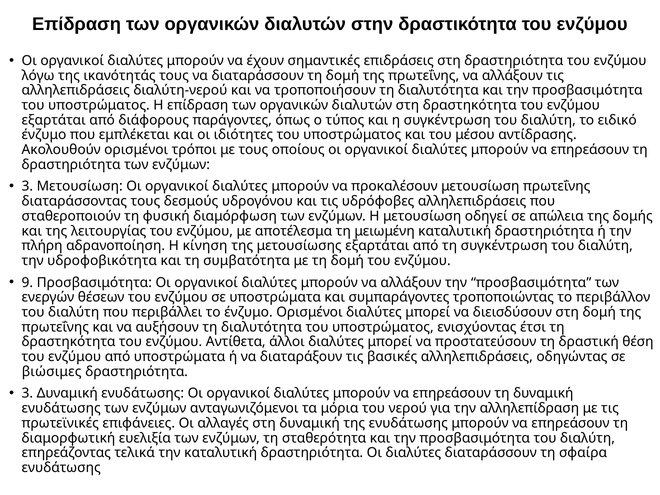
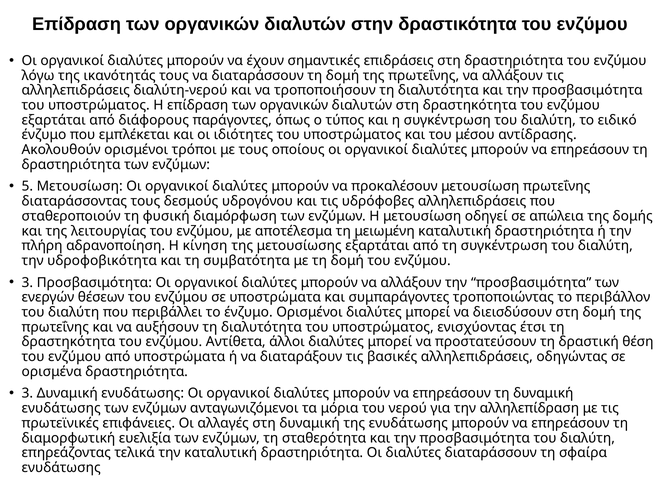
3 at (27, 186): 3 -> 5
9 at (27, 282): 9 -> 3
βιώσιμες: βιώσιμες -> ορισμένα
